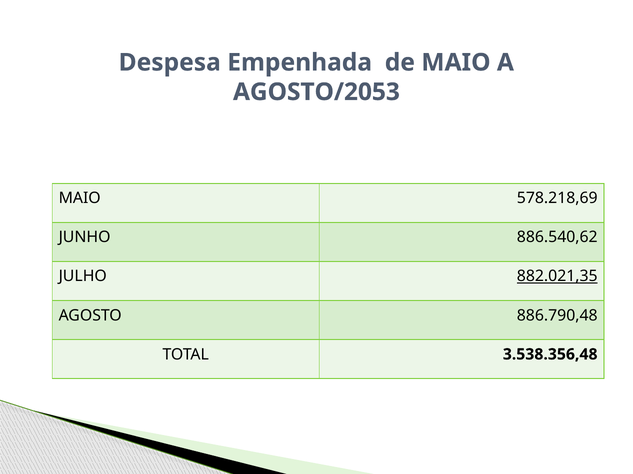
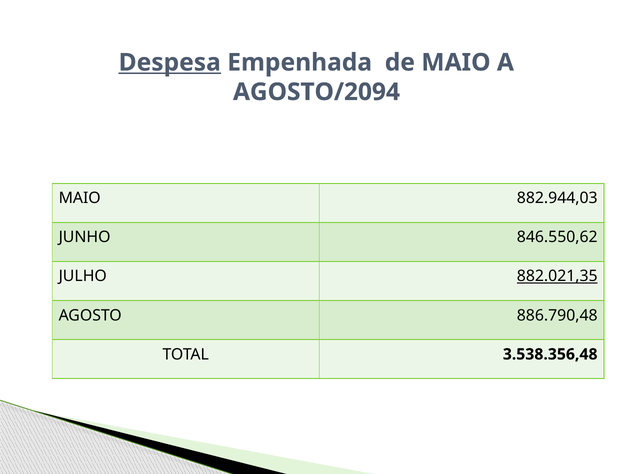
Despesa underline: none -> present
AGOSTO/2053: AGOSTO/2053 -> AGOSTO/2094
578.218,69: 578.218,69 -> 882.944,03
886.540,62: 886.540,62 -> 846.550,62
